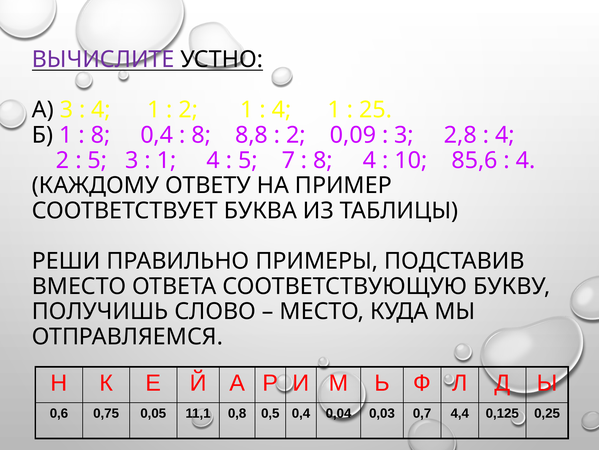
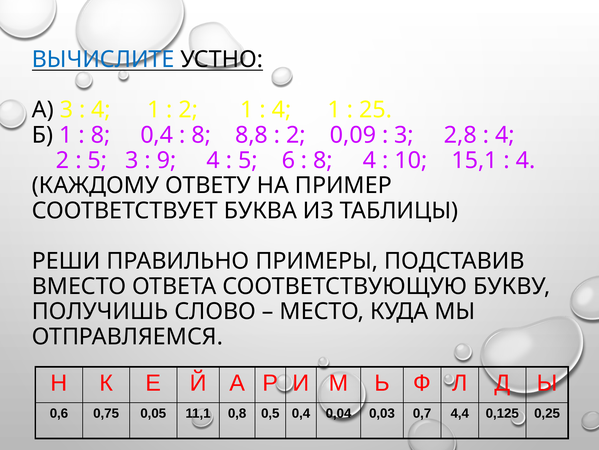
ВЫЧИСЛИТЕ colour: purple -> blue
1 at (167, 160): 1 -> 9
7: 7 -> 6
85,6: 85,6 -> 15,1
